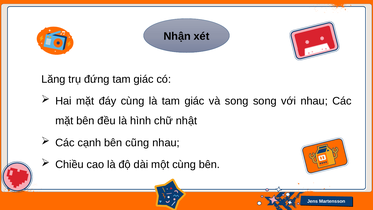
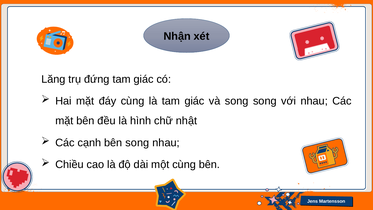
bên cũng: cũng -> song
